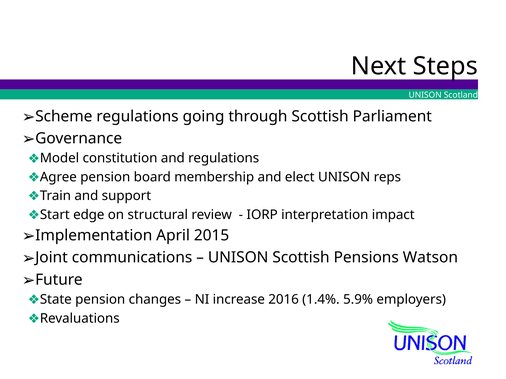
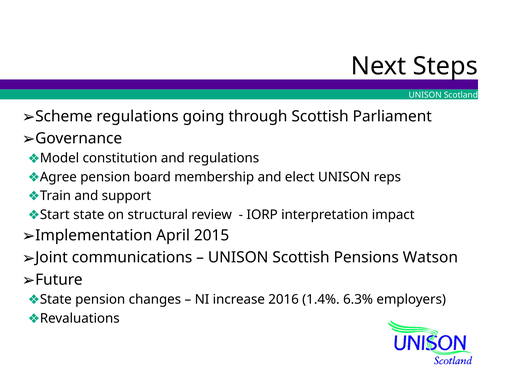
Start edge: edge -> state
5.9%: 5.9% -> 6.3%
